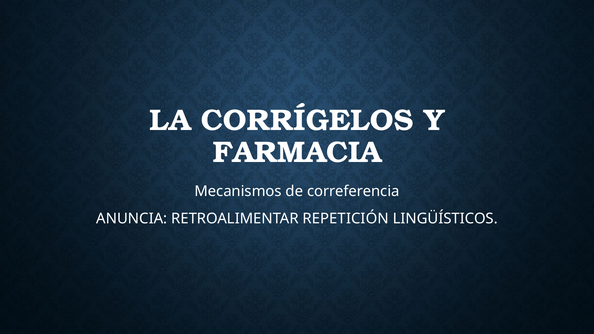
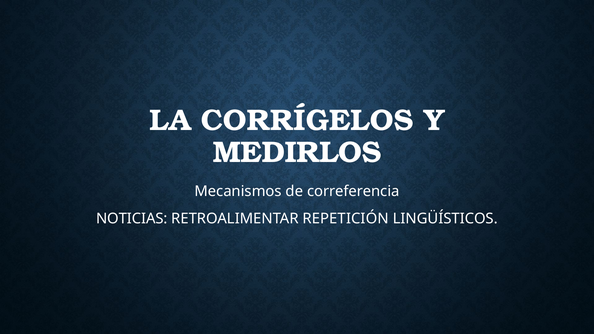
FARMACIA: FARMACIA -> MEDIRLOS
ANUNCIA: ANUNCIA -> NOTICIAS
